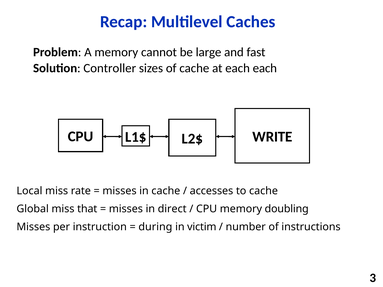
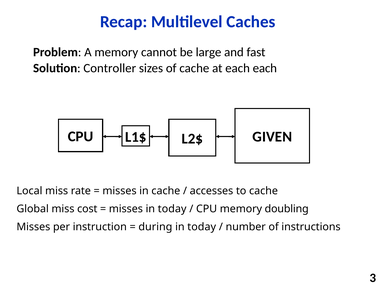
WRITE: WRITE -> GIVEN
that: that -> cost
misses in direct: direct -> today
victim at (202, 227): victim -> today
